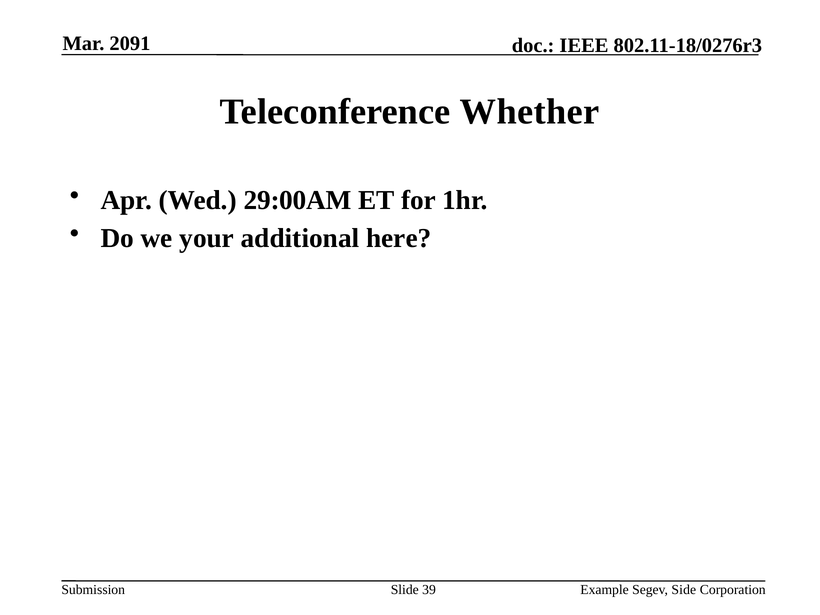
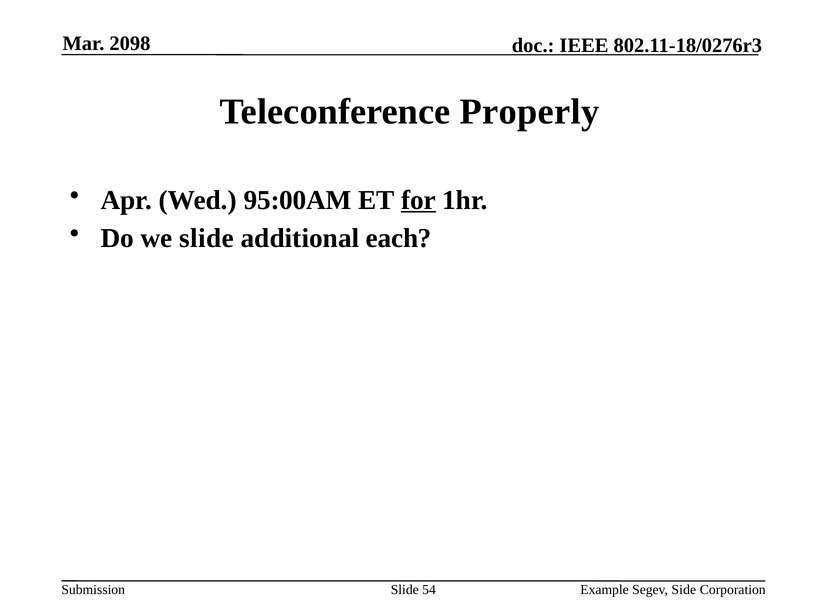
2091: 2091 -> 2098
Whether: Whether -> Properly
29:00AM: 29:00AM -> 95:00AM
for underline: none -> present
we your: your -> slide
here: here -> each
39: 39 -> 54
